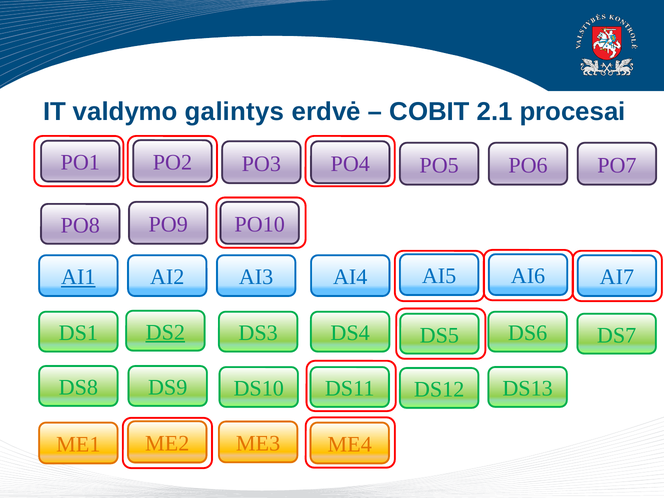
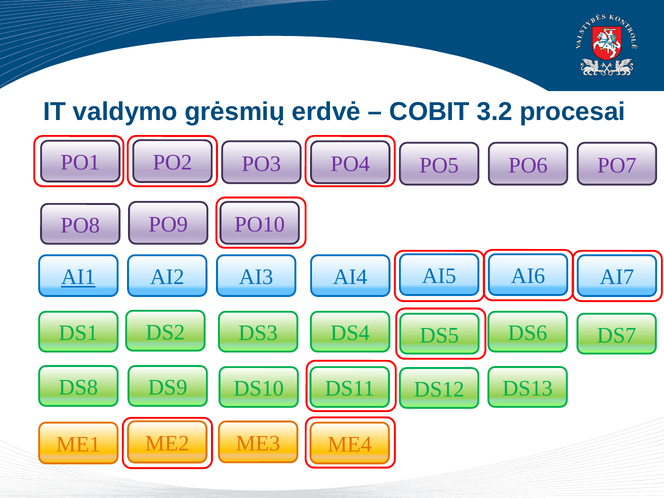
galintys: galintys -> grėsmių
2.1: 2.1 -> 3.2
DS2 underline: present -> none
